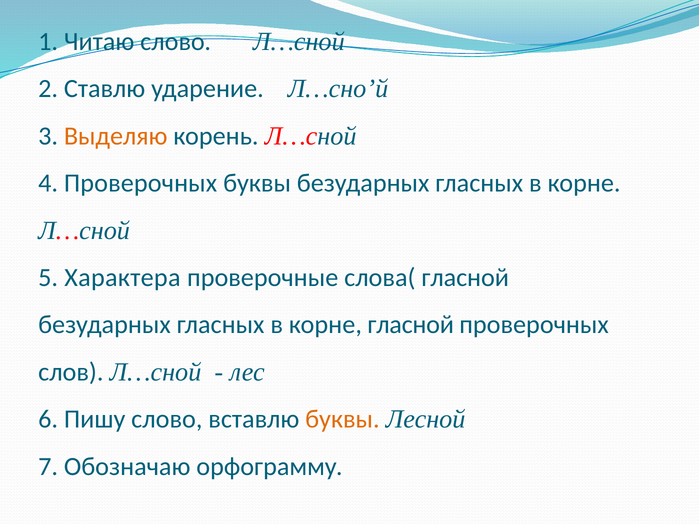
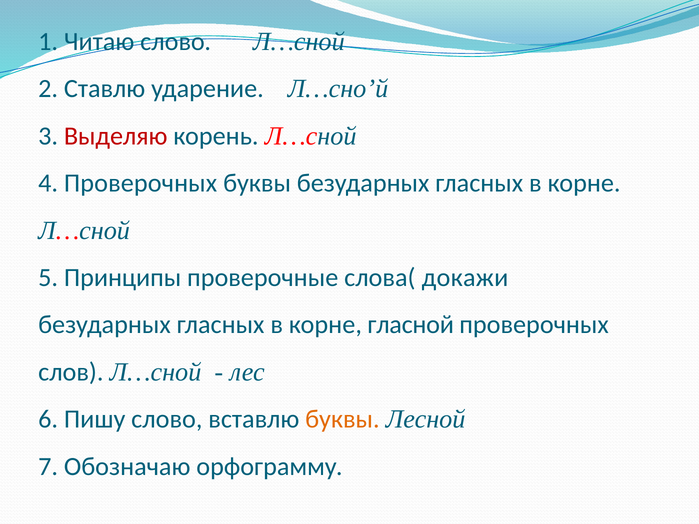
Выделяю colour: orange -> red
Характера: Характера -> Принципы
слова( гласной: гласной -> докажи
